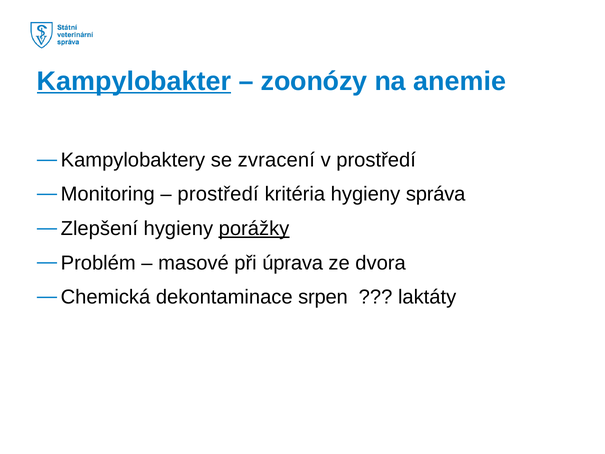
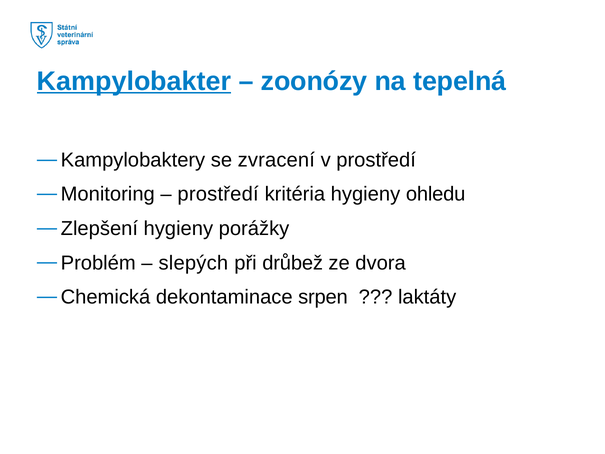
anemie: anemie -> tepelná
správa: správa -> ohledu
porážky underline: present -> none
masové: masové -> slepých
úprava: úprava -> drůbež
